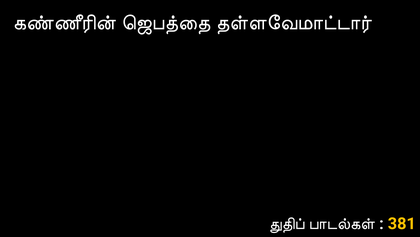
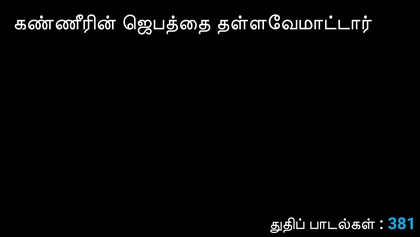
381 colour: yellow -> light blue
